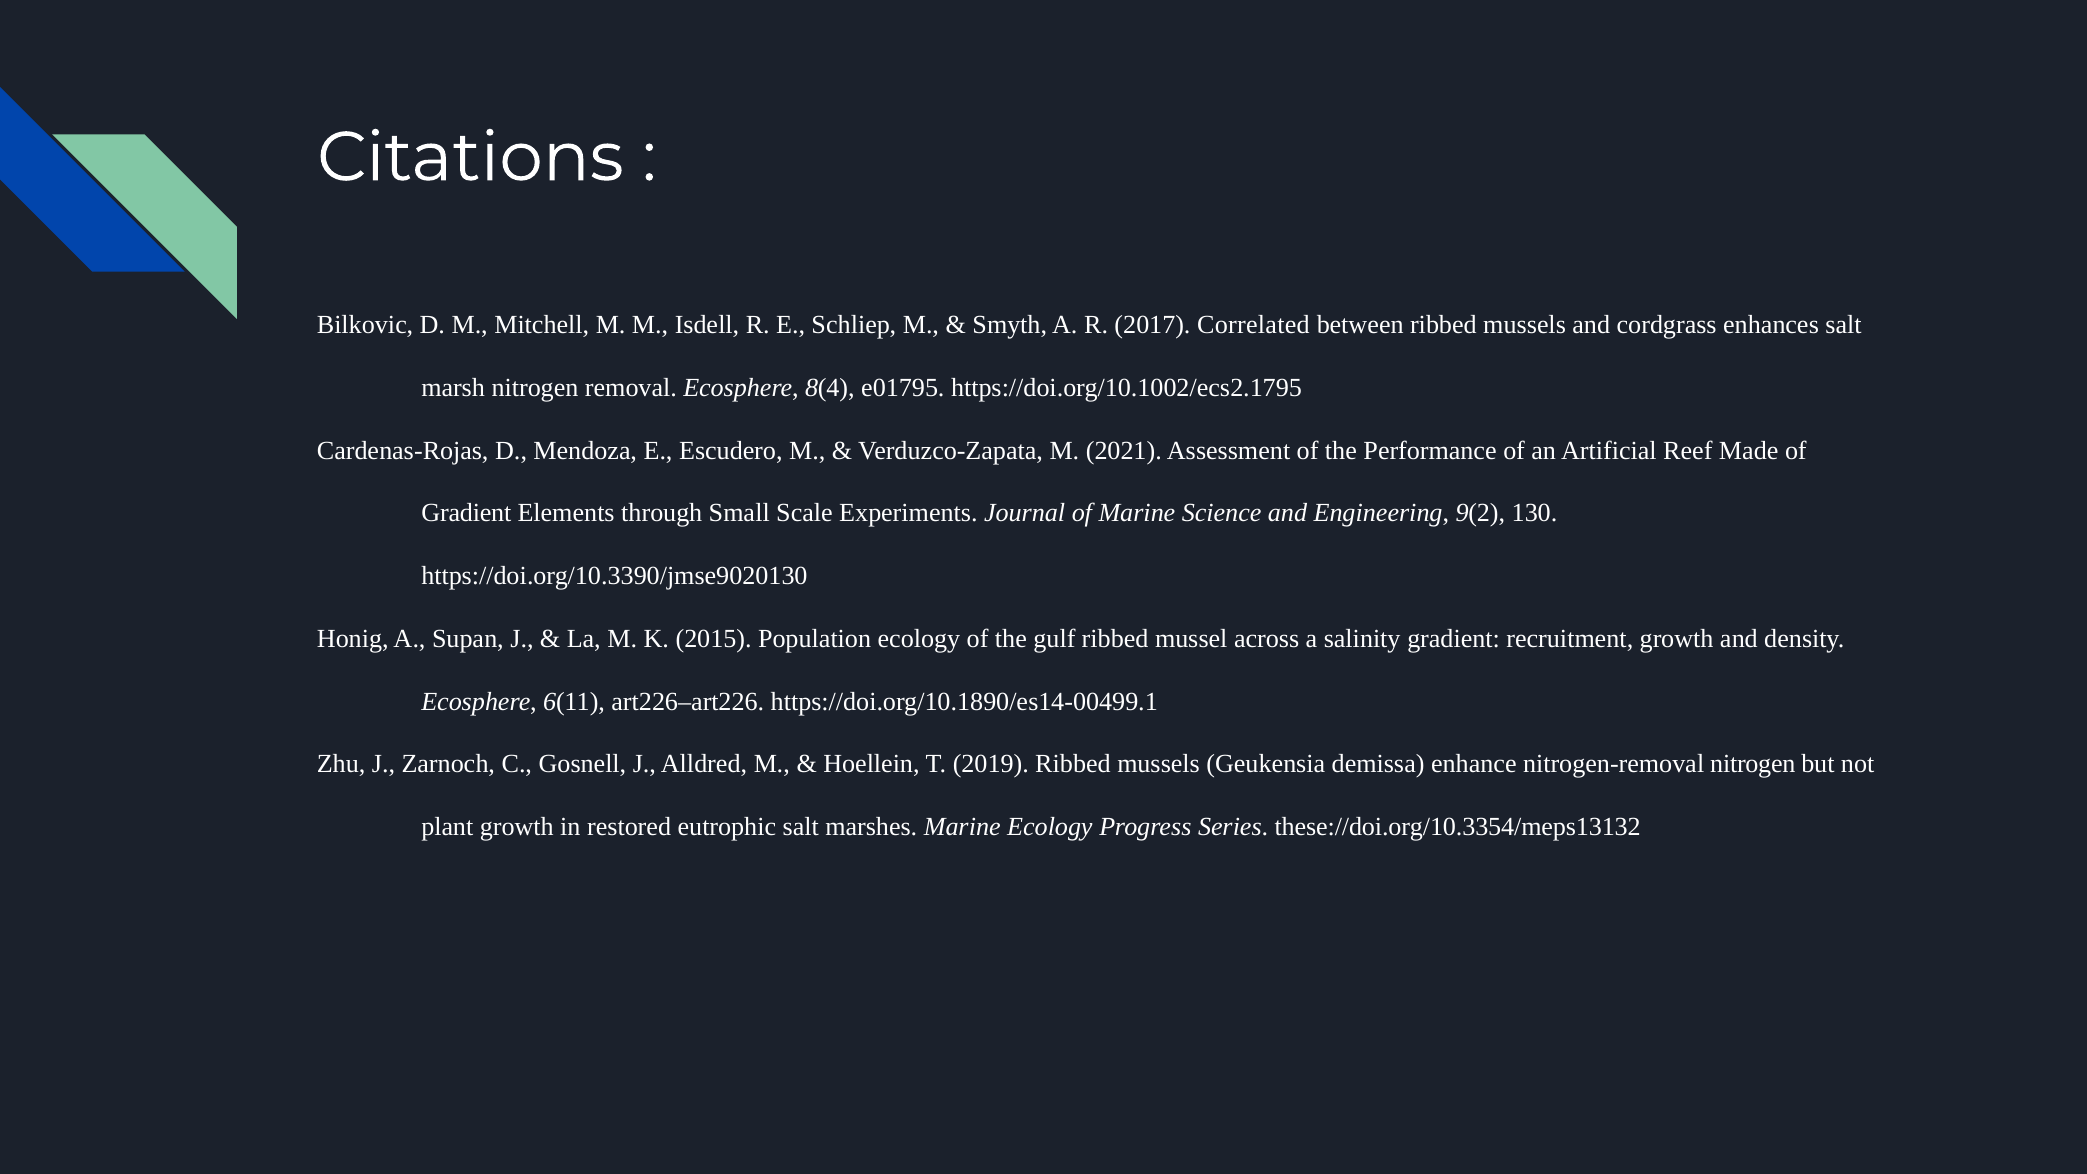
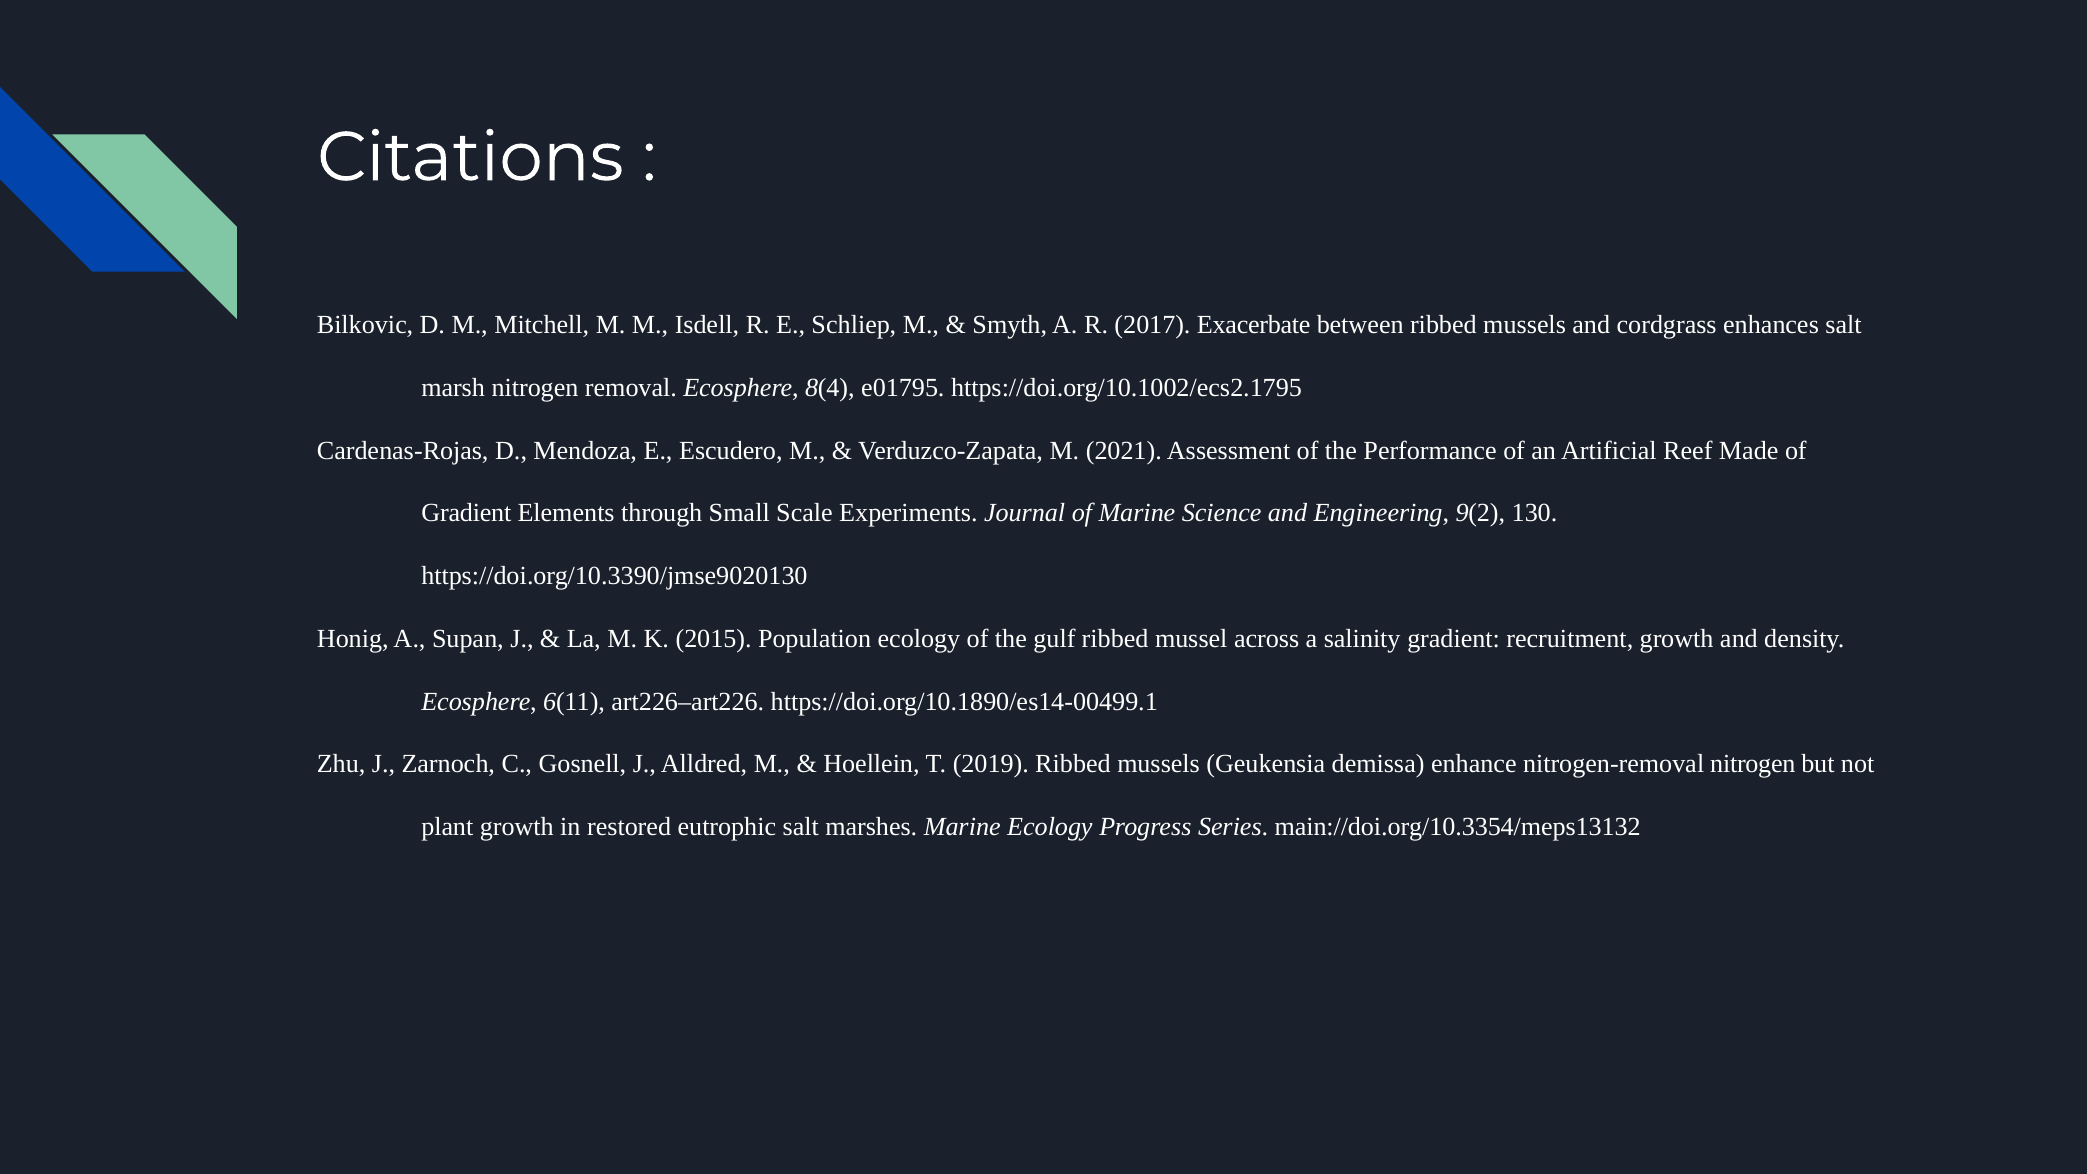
Correlated: Correlated -> Exacerbate
these://doi.org/10.3354/meps13132: these://doi.org/10.3354/meps13132 -> main://doi.org/10.3354/meps13132
